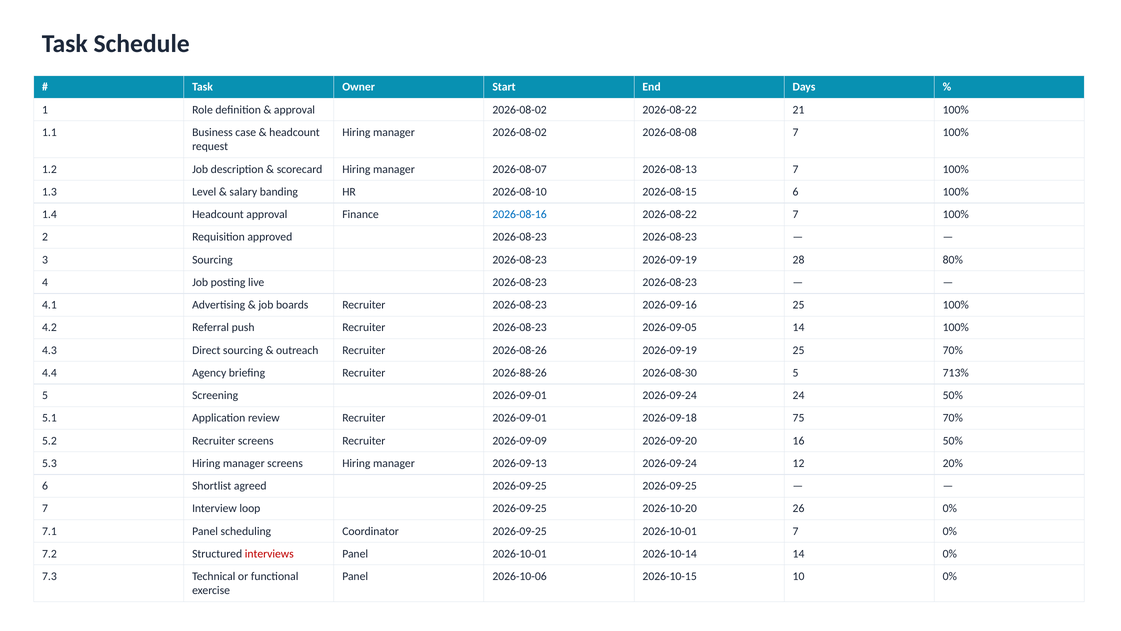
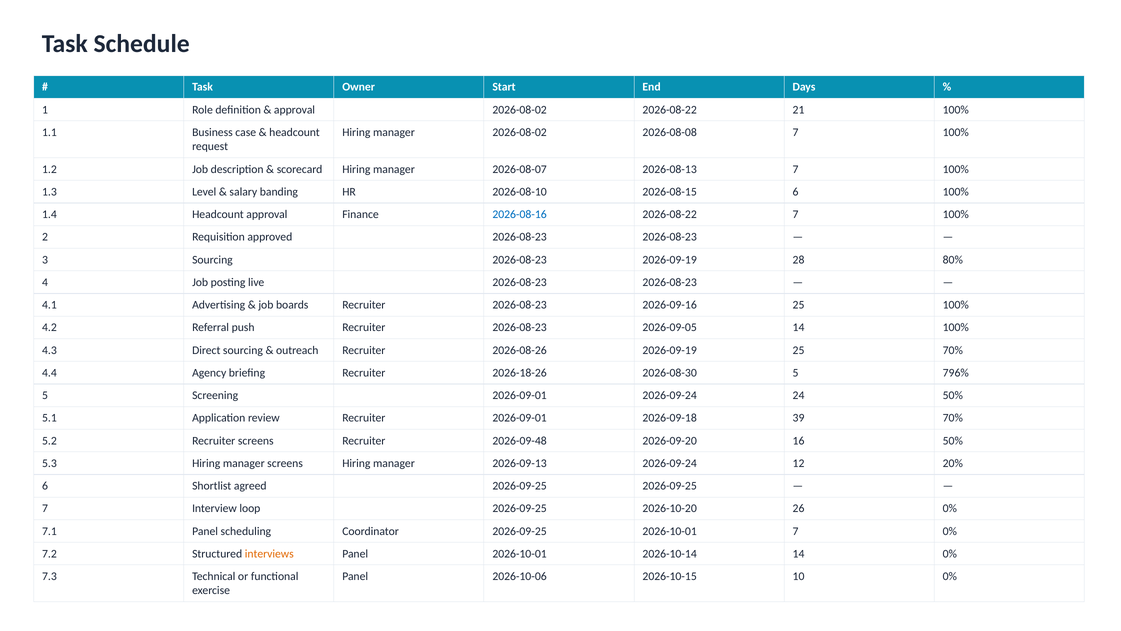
2026-88-26: 2026-88-26 -> 2026-18-26
713%: 713% -> 796%
75: 75 -> 39
2026-09-09: 2026-09-09 -> 2026-09-48
interviews colour: red -> orange
